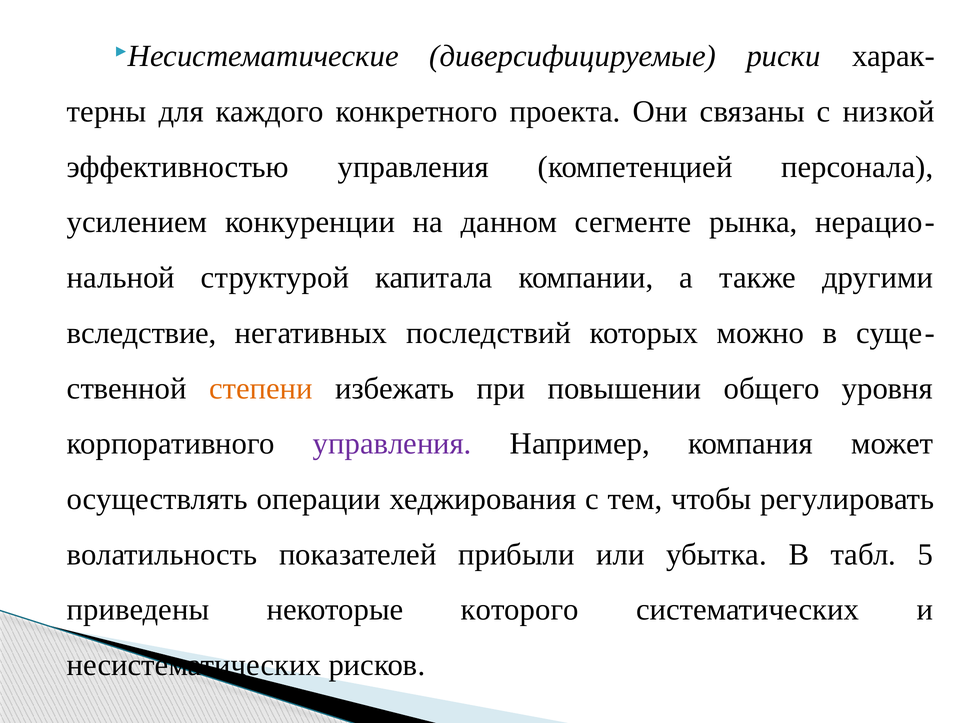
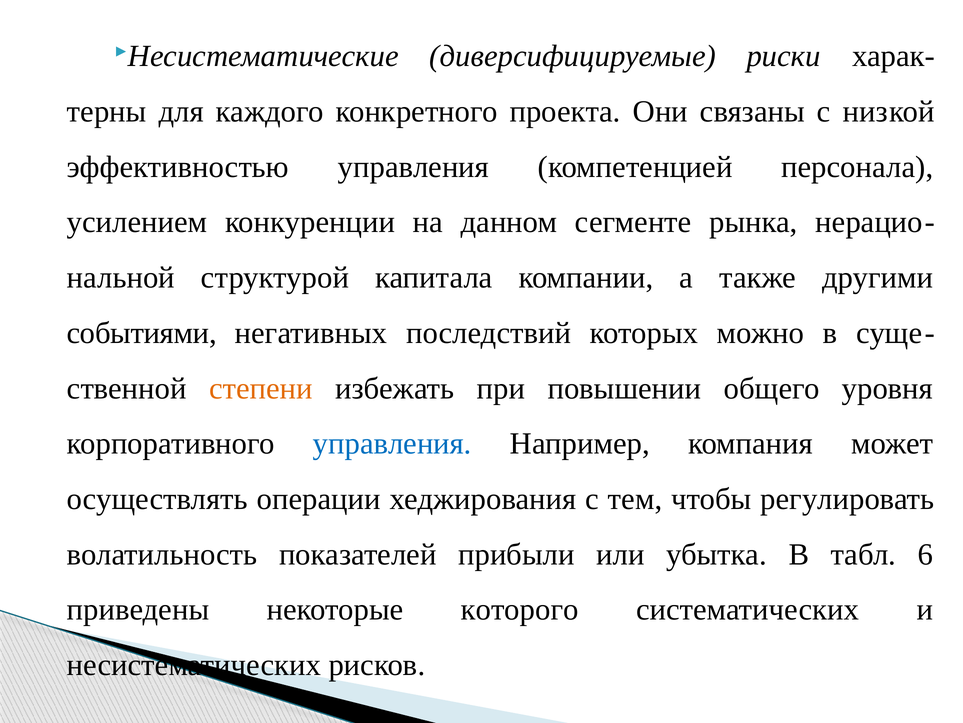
вследствие: вследствие -> событиями
управления at (392, 443) colour: purple -> blue
5: 5 -> 6
